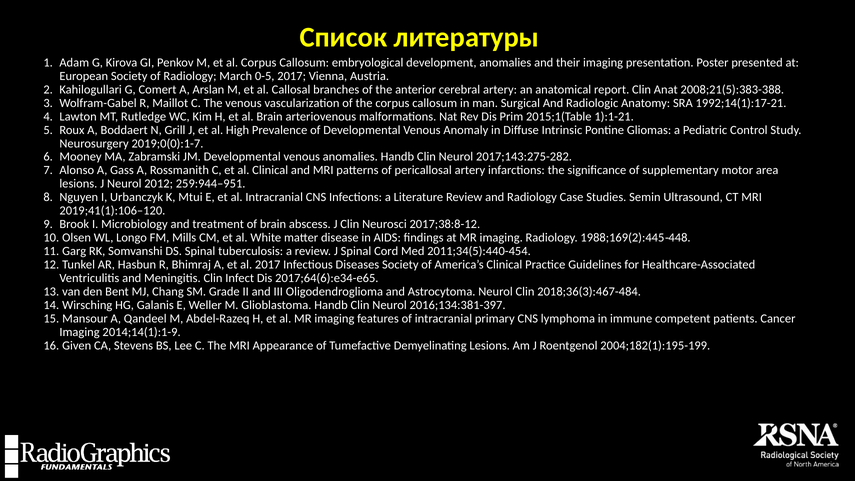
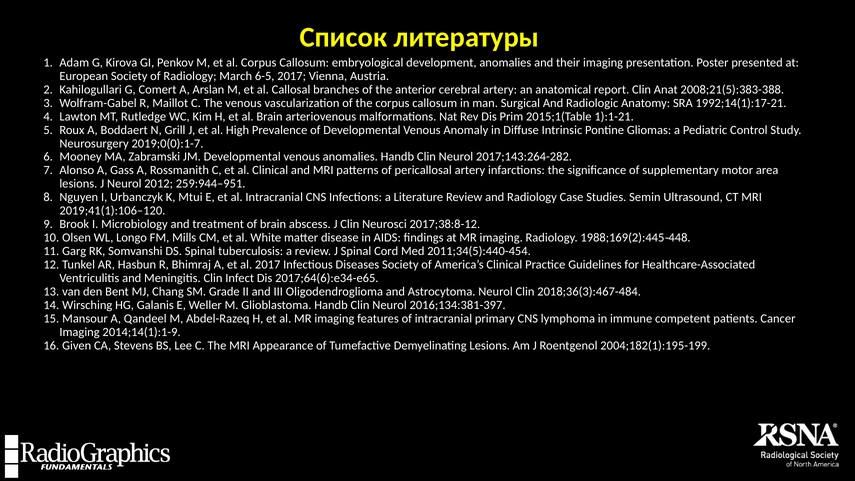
0-5: 0-5 -> 6-5
2017;143:275-282: 2017;143:275-282 -> 2017;143:264-282
